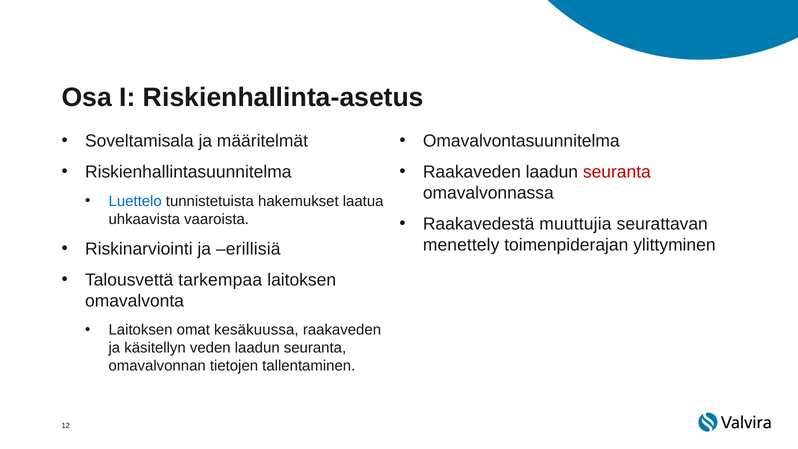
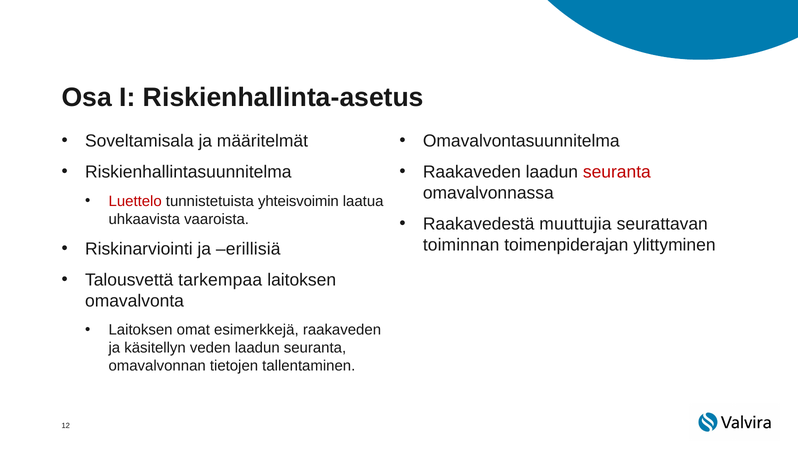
Luettelo colour: blue -> red
hakemukset: hakemukset -> yhteisvoimin
menettely: menettely -> toiminnan
kesäkuussa: kesäkuussa -> esimerkkejä
